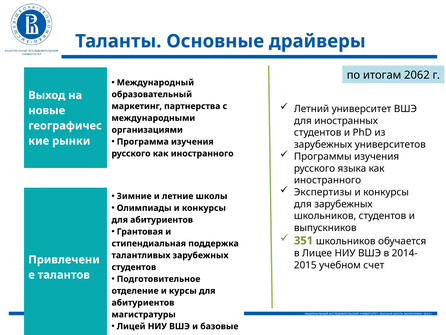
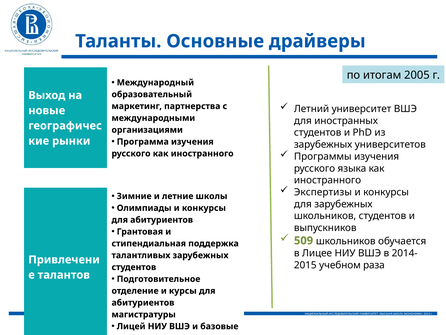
2062: 2062 -> 2005
351: 351 -> 509
счет: счет -> раза
